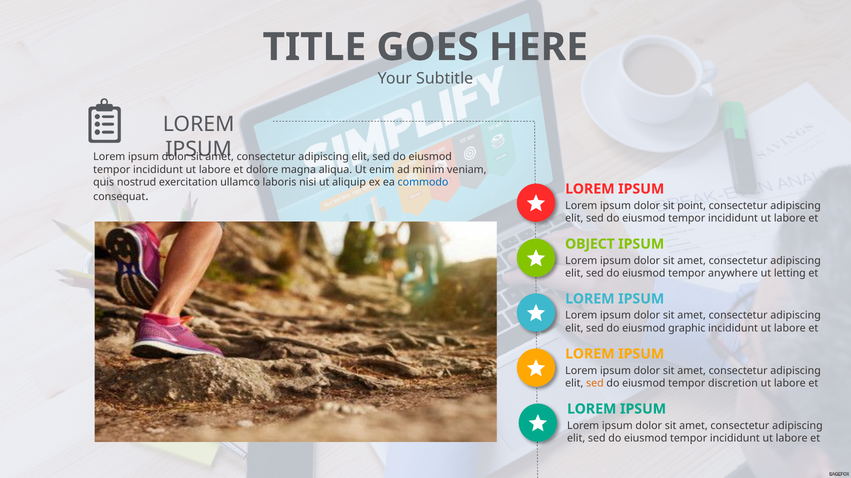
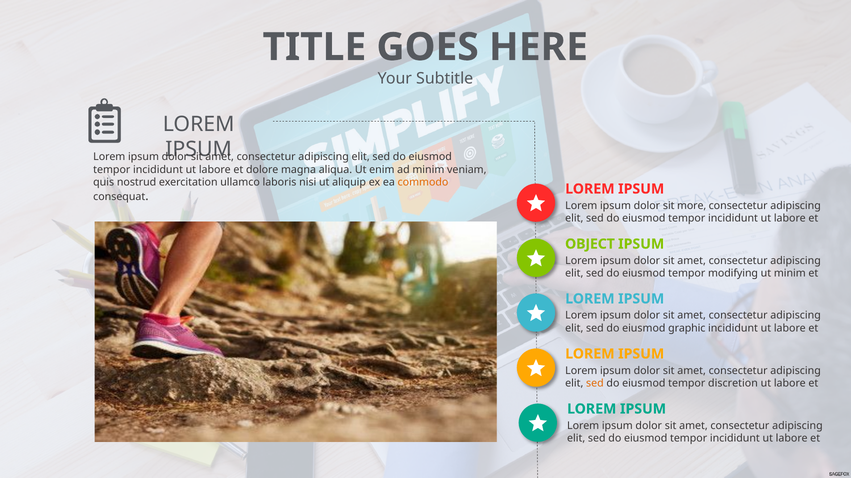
commodo colour: blue -> orange
point: point -> more
anywhere: anywhere -> modifying
ut letting: letting -> minim
